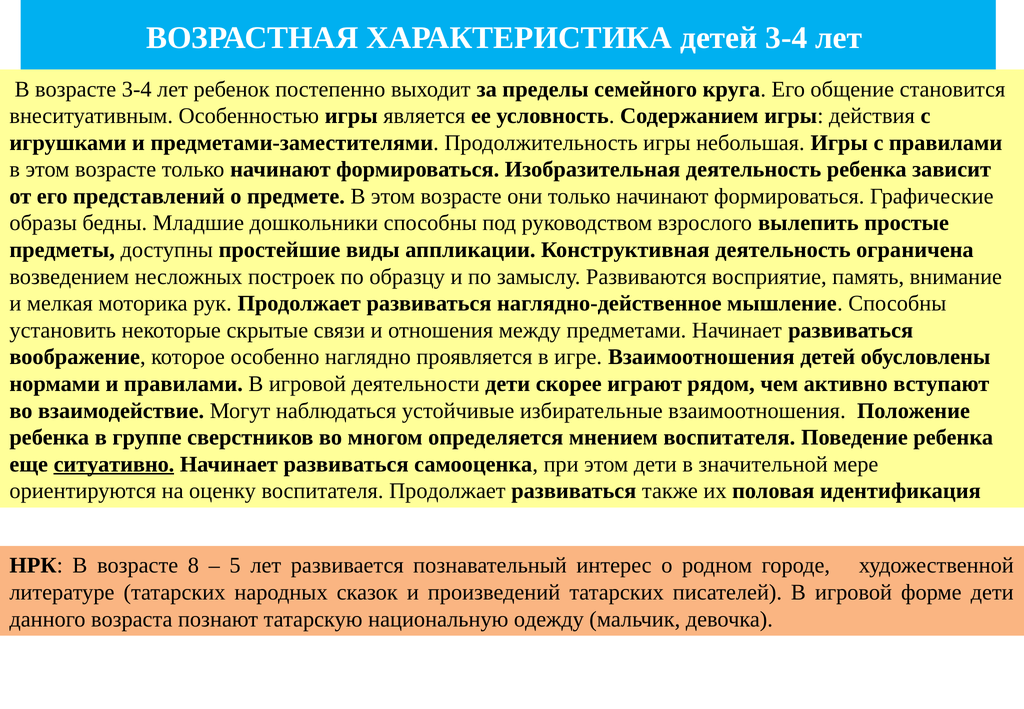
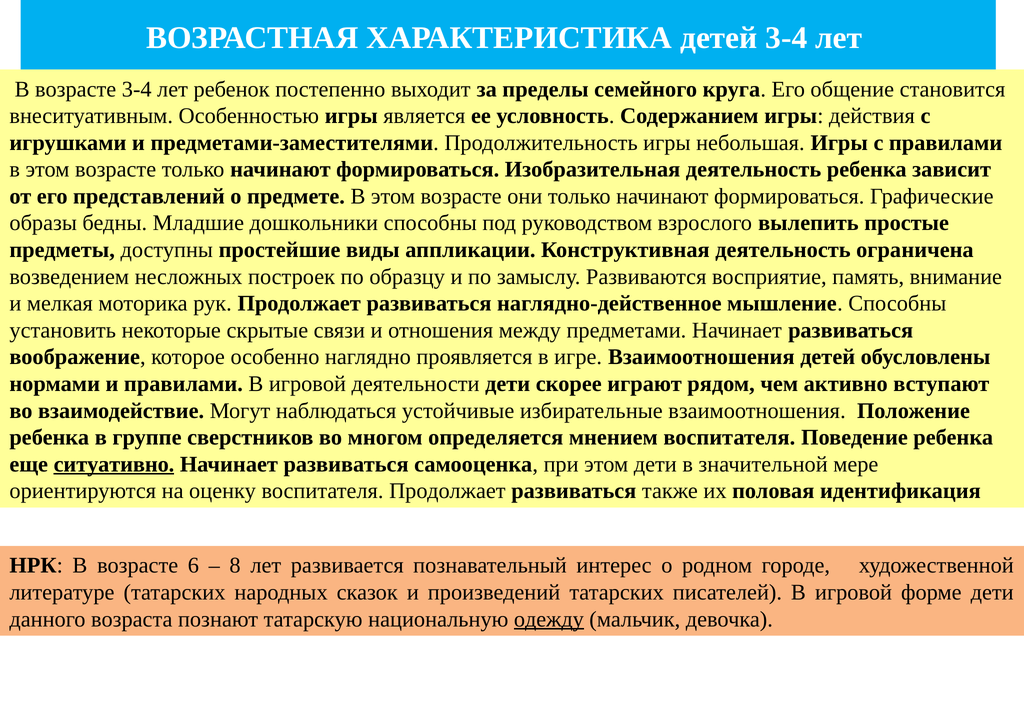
8: 8 -> 6
5: 5 -> 8
одежду underline: none -> present
